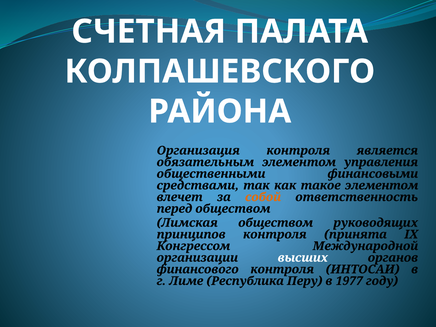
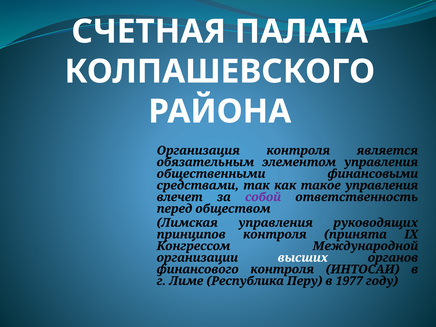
такое элементом: элементом -> управления
собой colour: orange -> purple
Лимская обществом: обществом -> управления
